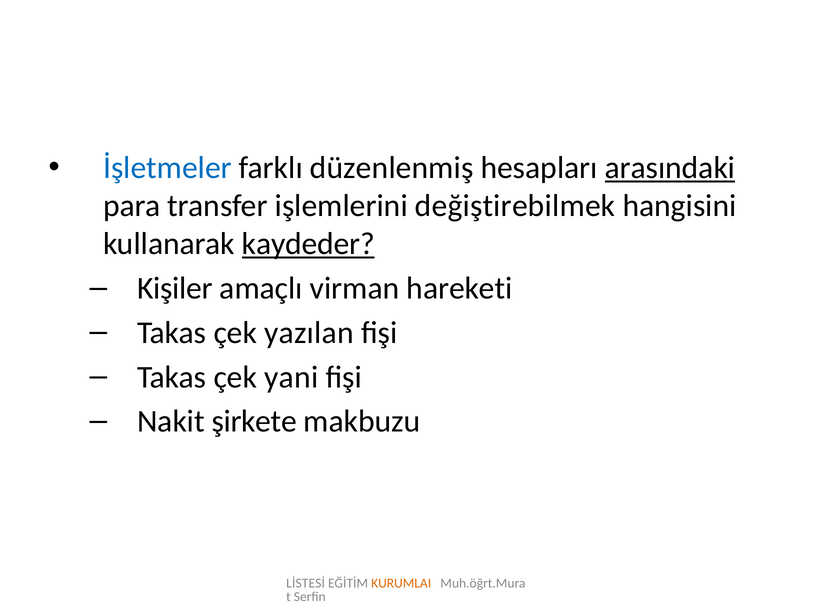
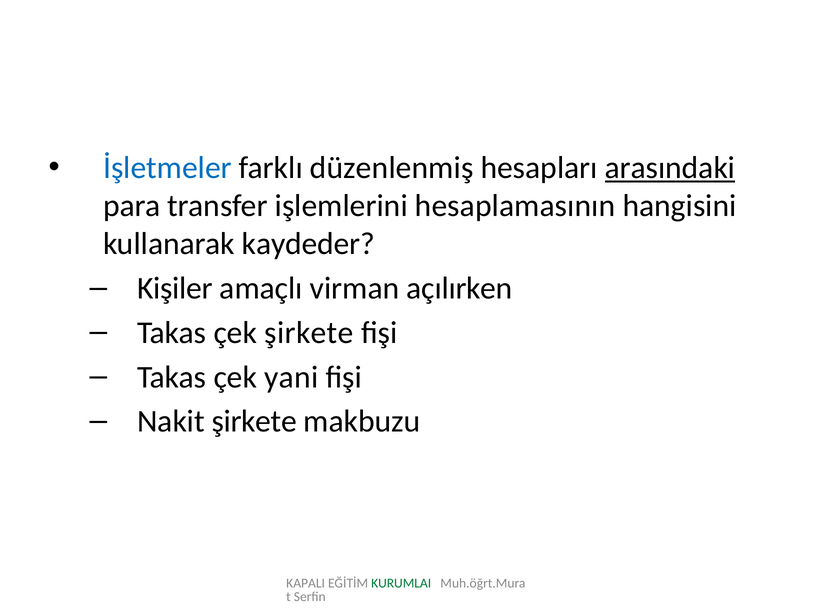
değiştirebilmek: değiştirebilmek -> hesaplamasının
kaydeder underline: present -> none
hareketi: hareketi -> açılırken
çek yazılan: yazılan -> şirkete
LİSTESİ: LİSTESİ -> KAPALI
KURUMLAI colour: orange -> green
